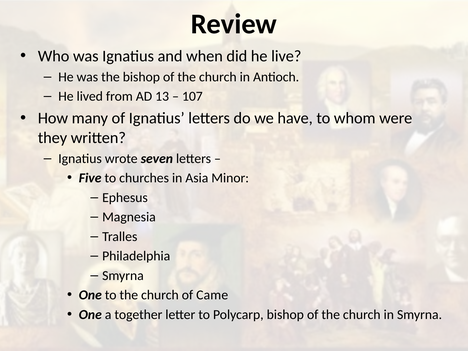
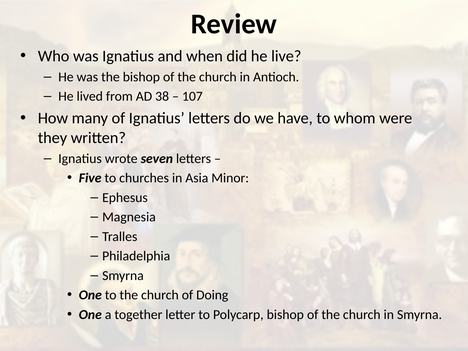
13: 13 -> 38
Came: Came -> Doing
